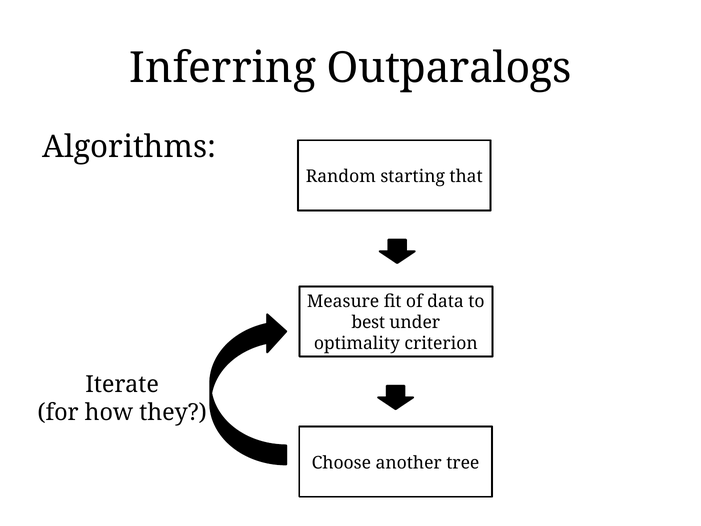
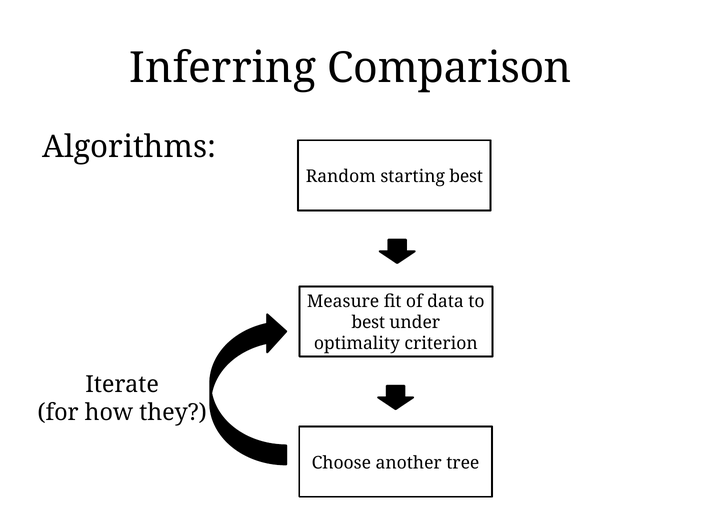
Outparalogs: Outparalogs -> Comparison
starting that: that -> best
